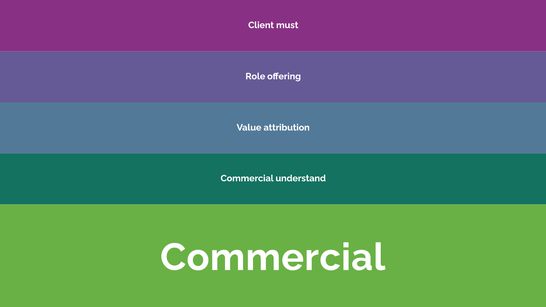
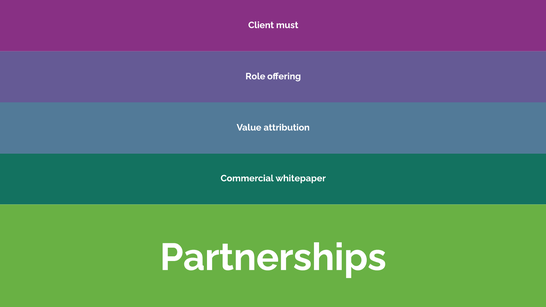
understand: understand -> whitepaper
Commercial at (273, 258): Commercial -> Partnerships
